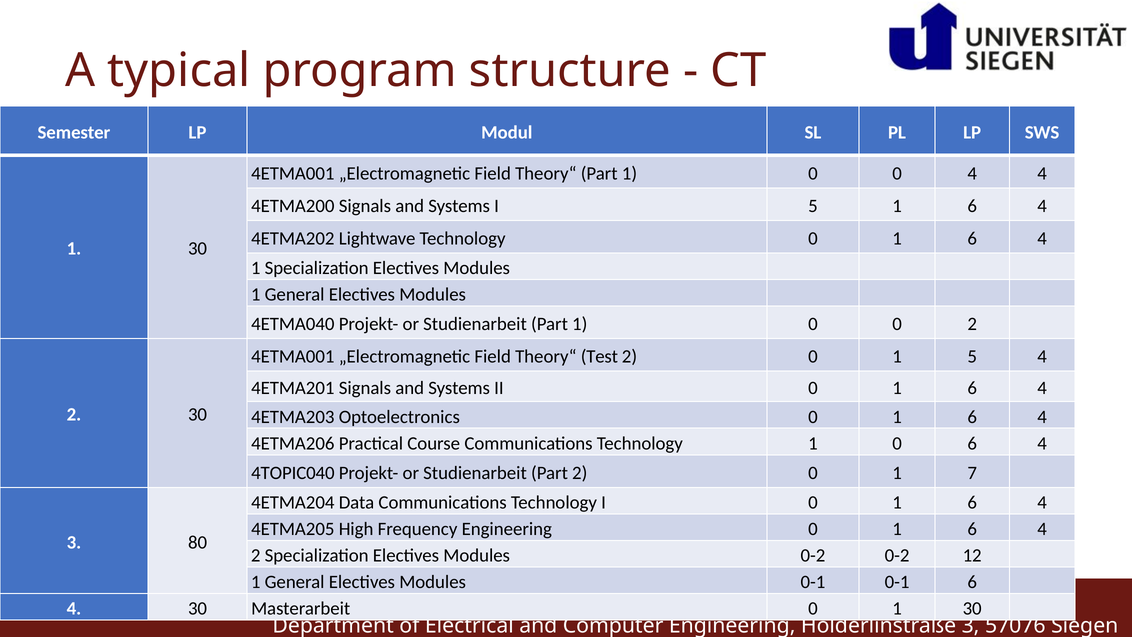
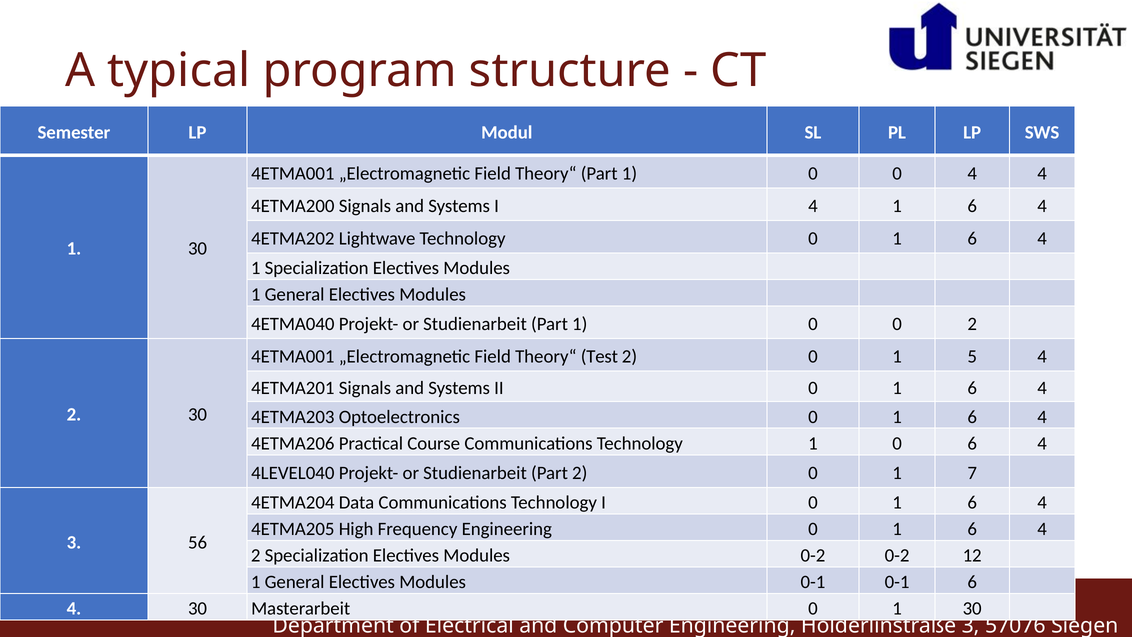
I 5: 5 -> 4
4TOPIC040: 4TOPIC040 -> 4LEVEL040
80: 80 -> 56
